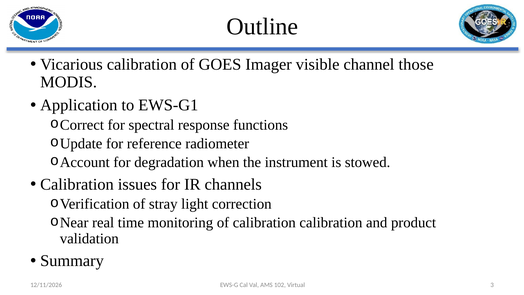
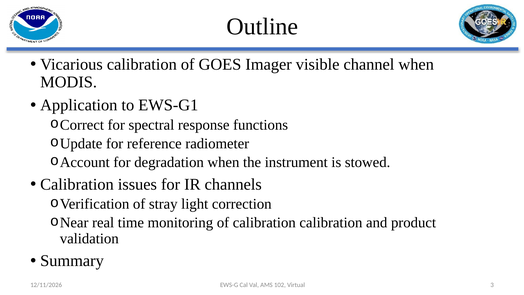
channel those: those -> when
